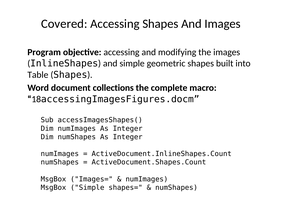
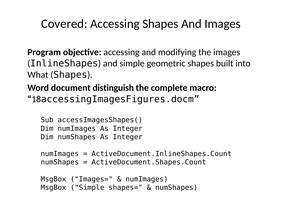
Table: Table -> What
collections: collections -> distinguish
